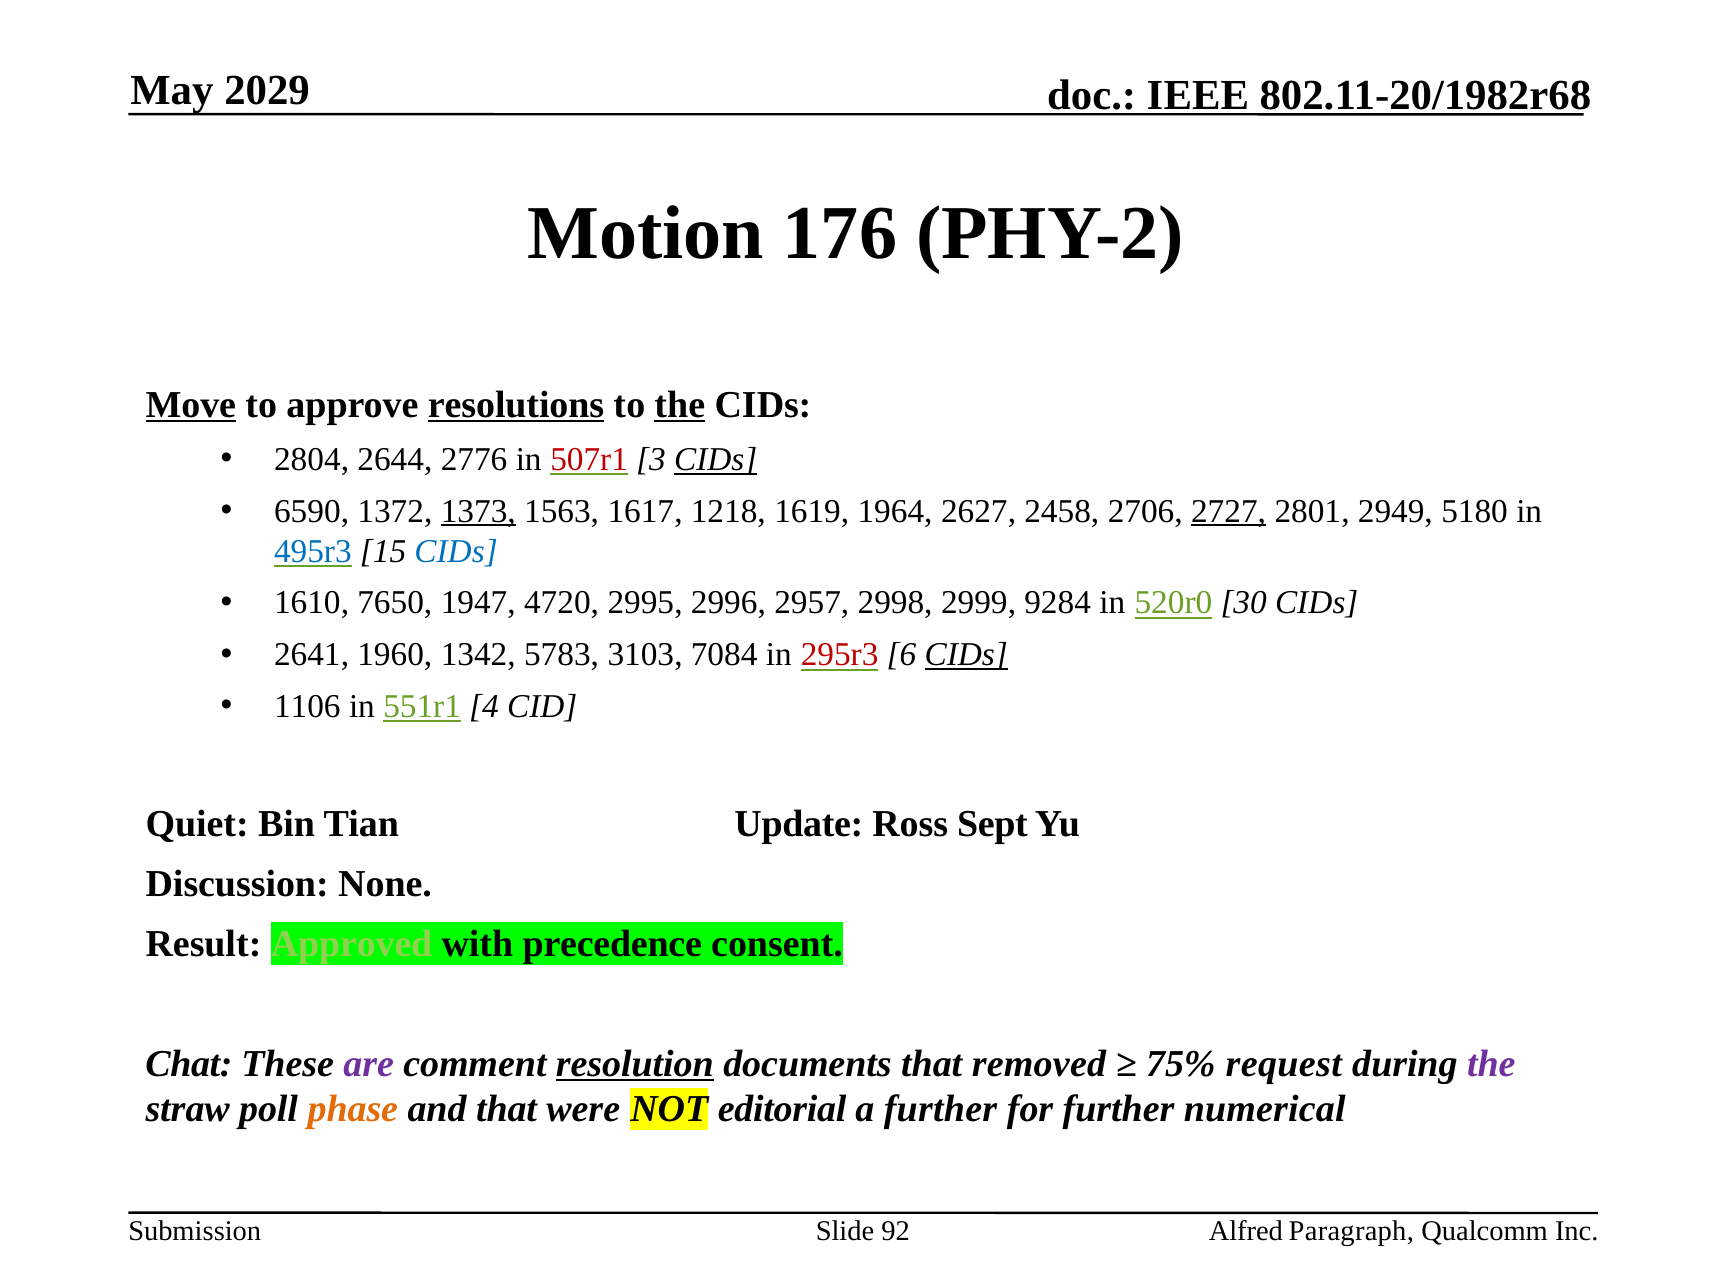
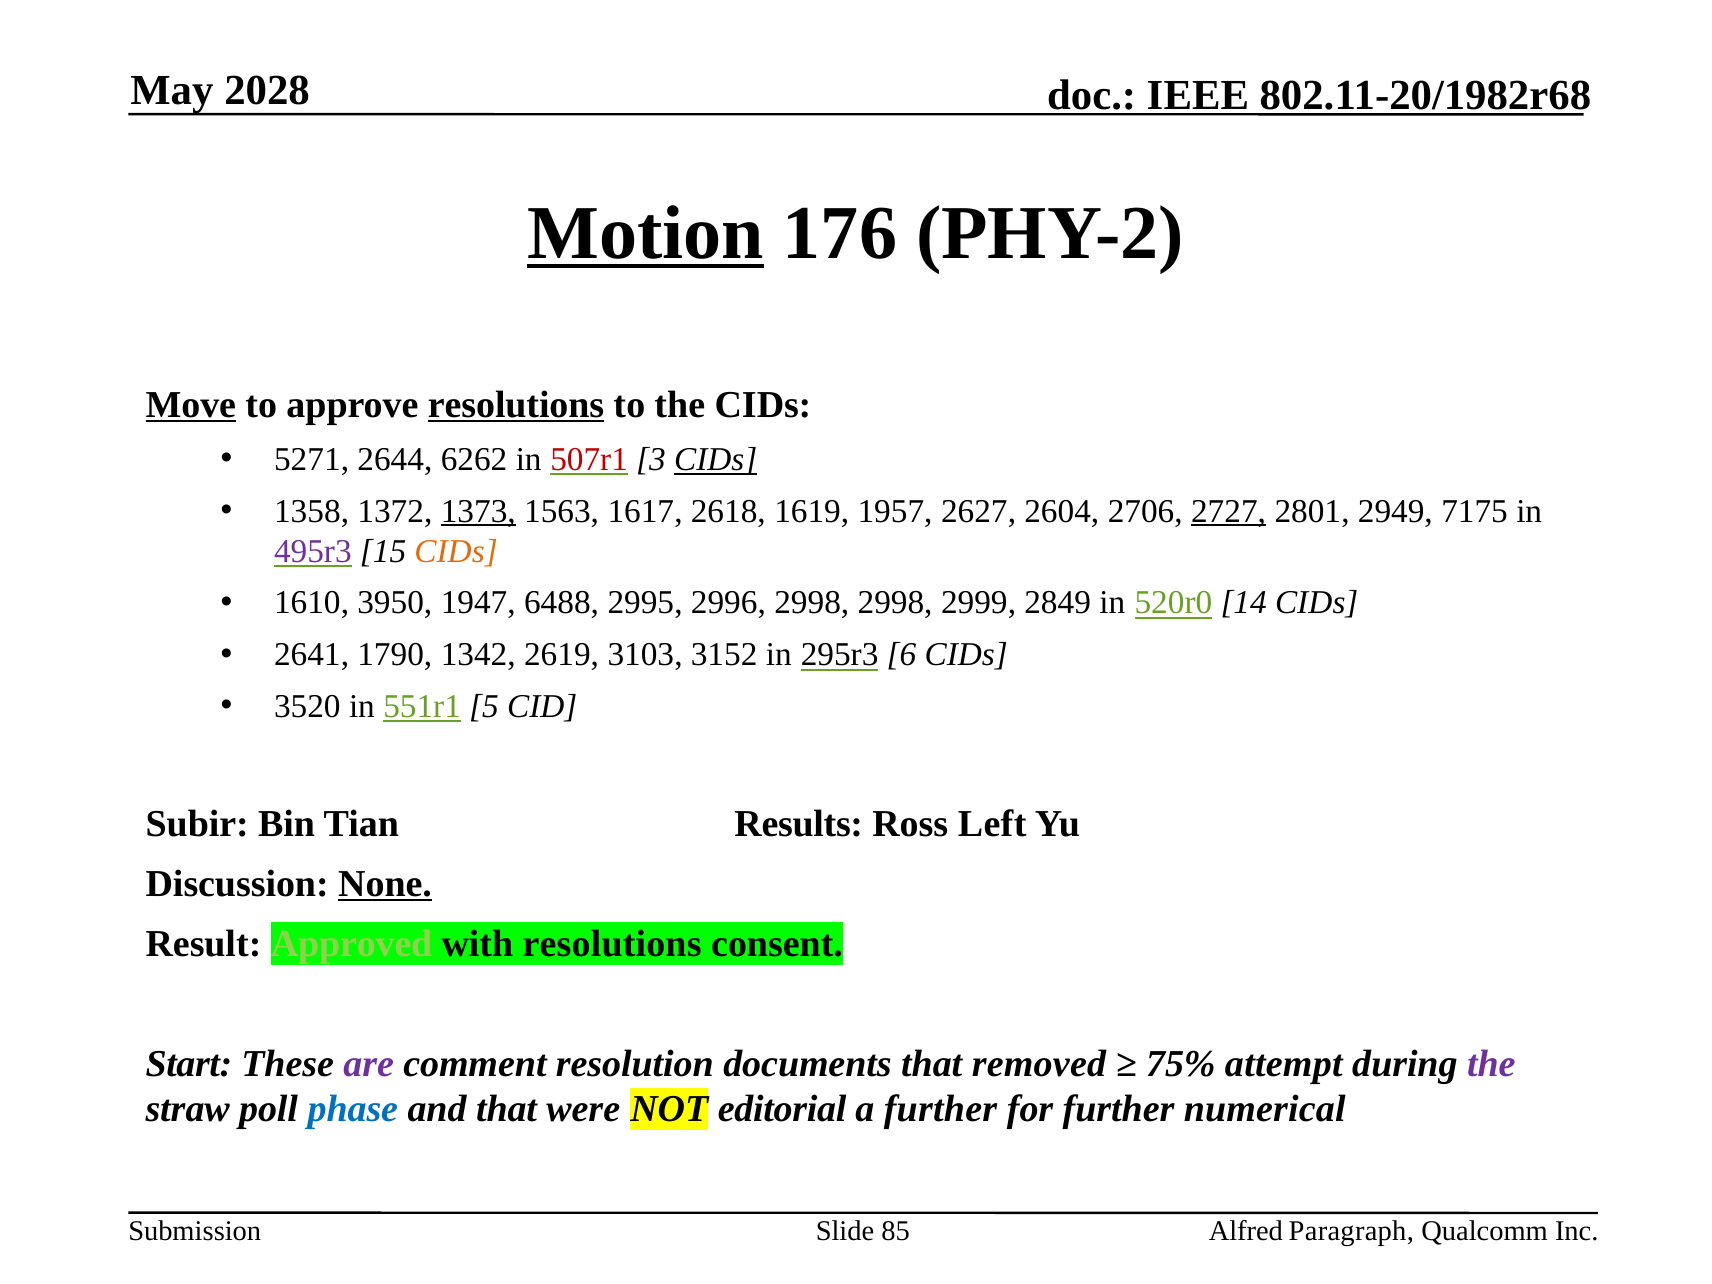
2029: 2029 -> 2028
Motion underline: none -> present
the at (680, 405) underline: present -> none
2804: 2804 -> 5271
2776: 2776 -> 6262
6590: 6590 -> 1358
1218: 1218 -> 2618
1964: 1964 -> 1957
2458: 2458 -> 2604
5180: 5180 -> 7175
495r3 colour: blue -> purple
CIDs at (456, 551) colour: blue -> orange
7650: 7650 -> 3950
4720: 4720 -> 6488
2996 2957: 2957 -> 2998
9284: 9284 -> 2849
30: 30 -> 14
1960: 1960 -> 1790
5783: 5783 -> 2619
7084: 7084 -> 3152
295r3 colour: red -> black
CIDs at (966, 655) underline: present -> none
1106: 1106 -> 3520
4: 4 -> 5
Quiet: Quiet -> Subir
Update: Update -> Results
Sept: Sept -> Left
None underline: none -> present
with precedence: precedence -> resolutions
Chat: Chat -> Start
resolution underline: present -> none
request: request -> attempt
phase colour: orange -> blue
92: 92 -> 85
